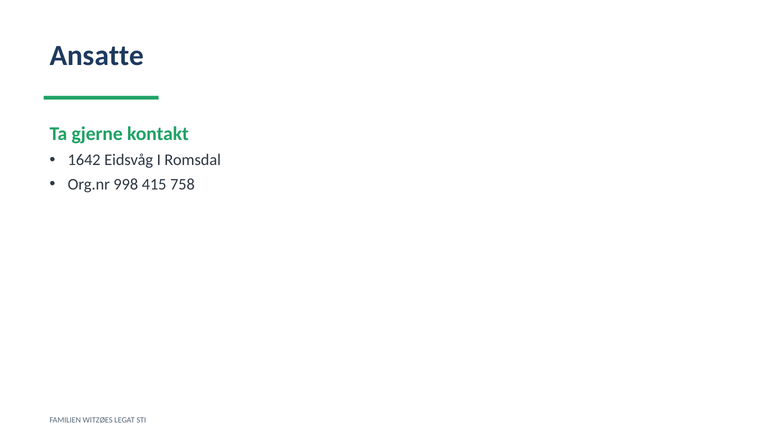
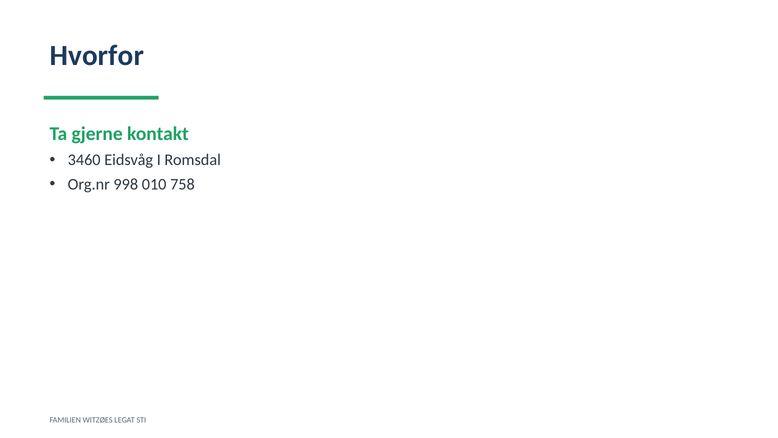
Ansatte: Ansatte -> Hvorfor
1642: 1642 -> 3460
415: 415 -> 010
